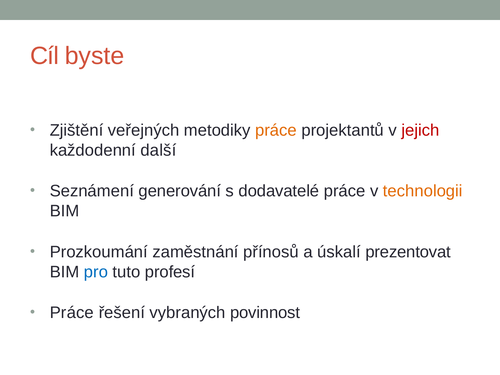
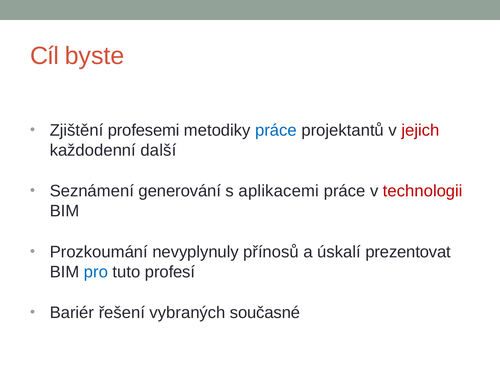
veřejných: veřejných -> profesemi
práce at (276, 130) colour: orange -> blue
dodavatelé: dodavatelé -> aplikacemi
technologii colour: orange -> red
zaměstnání: zaměstnání -> nevyplynuly
Práce at (72, 313): Práce -> Bariér
povinnost: povinnost -> současné
